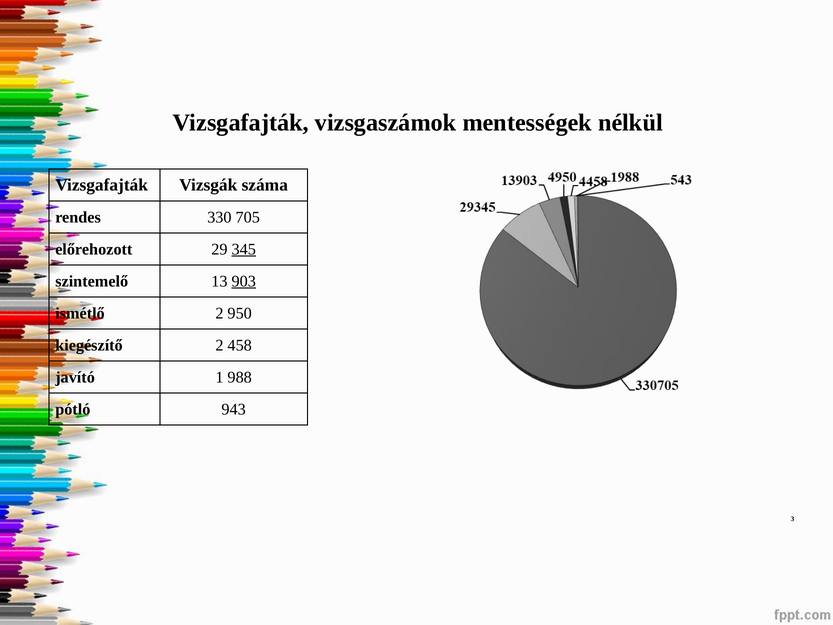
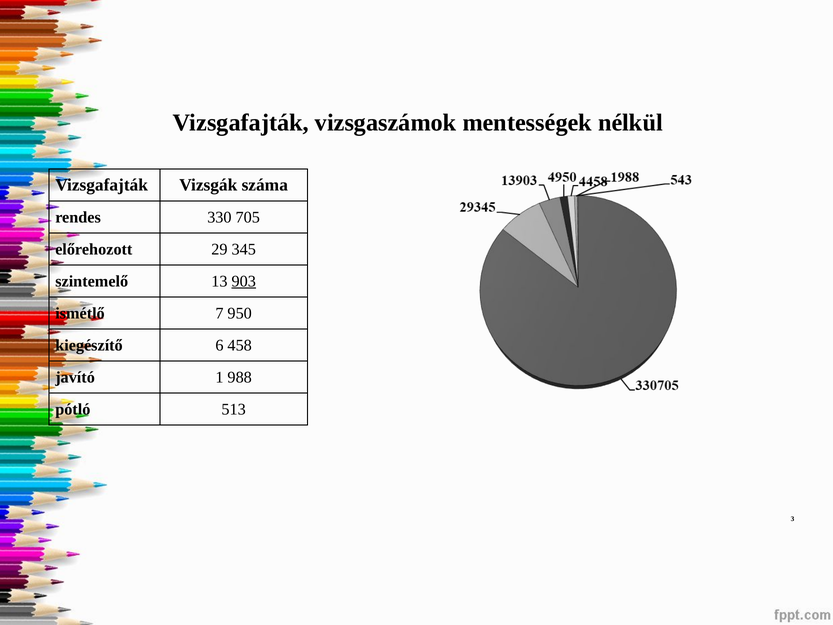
345 underline: present -> none
ismétlő 2: 2 -> 7
kiegészítő 2: 2 -> 6
943: 943 -> 513
